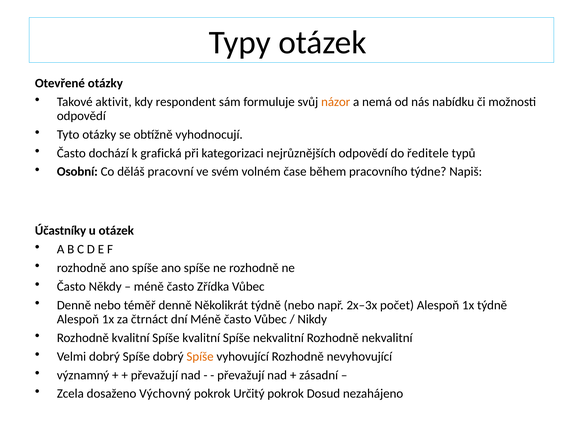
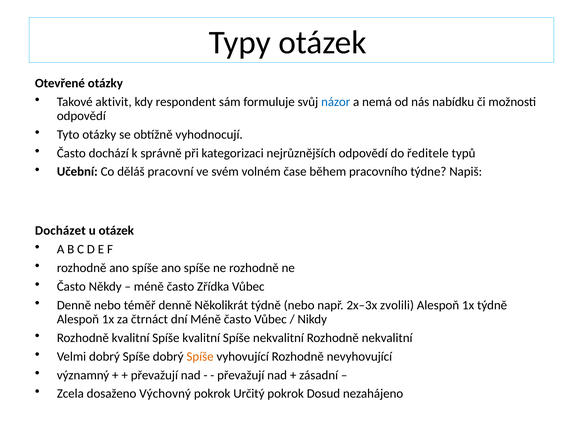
názor colour: orange -> blue
grafická: grafická -> správně
Osobní: Osobní -> Učební
Účastníky: Účastníky -> Docházet
počet: počet -> zvolili
